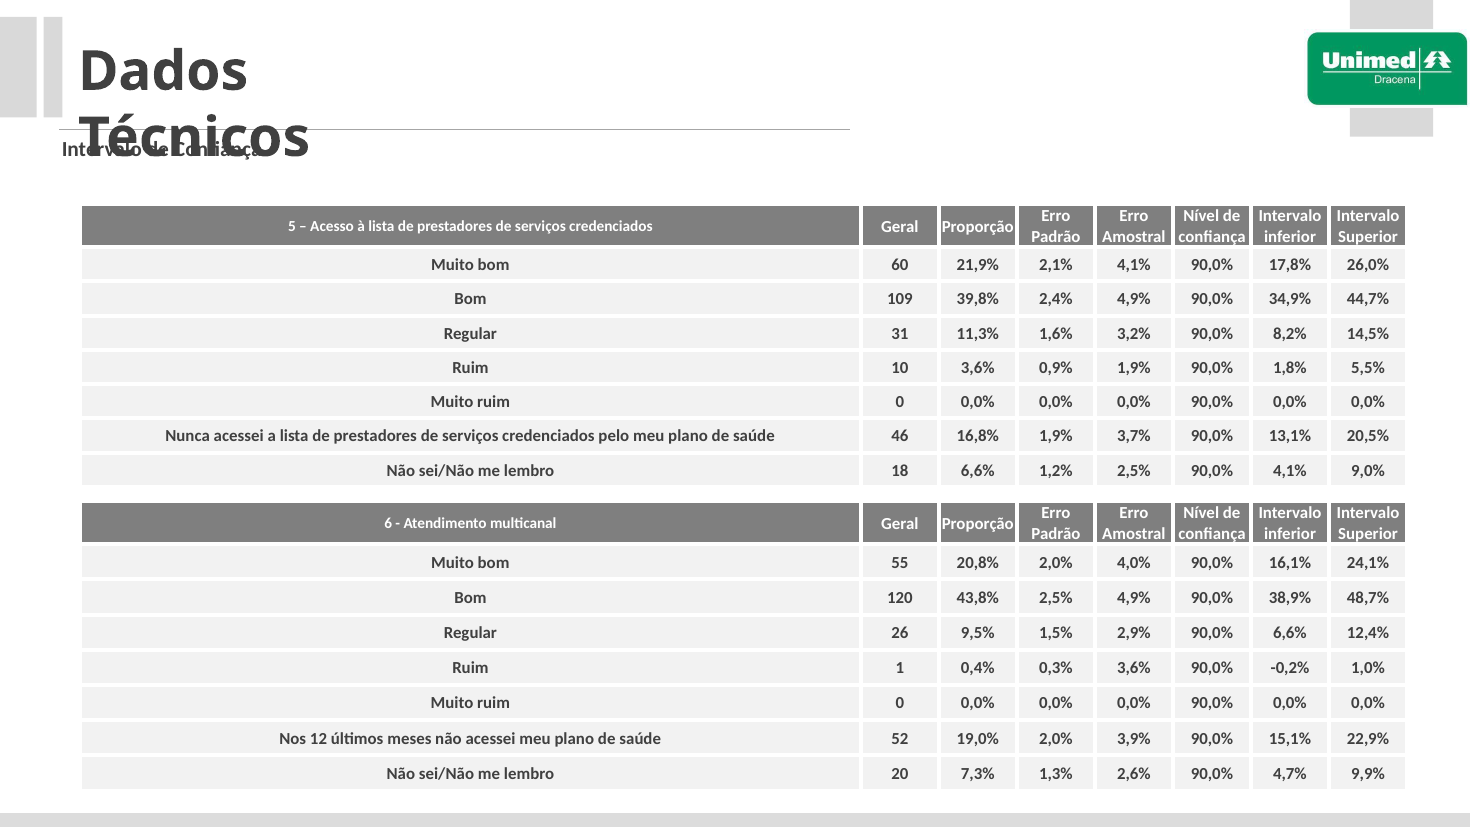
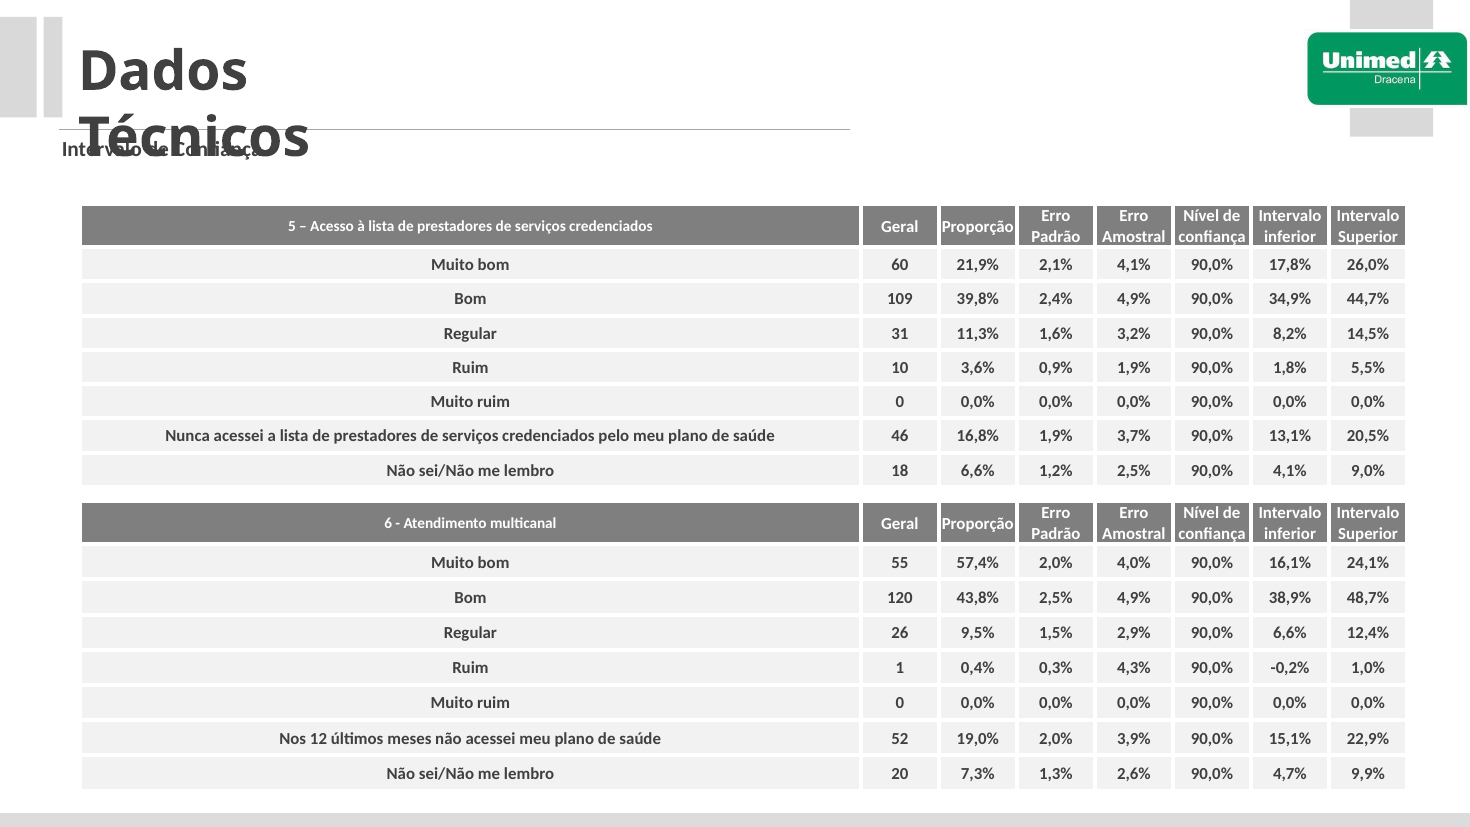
20,8%: 20,8% -> 57,4%
0,3% 3,6%: 3,6% -> 4,3%
